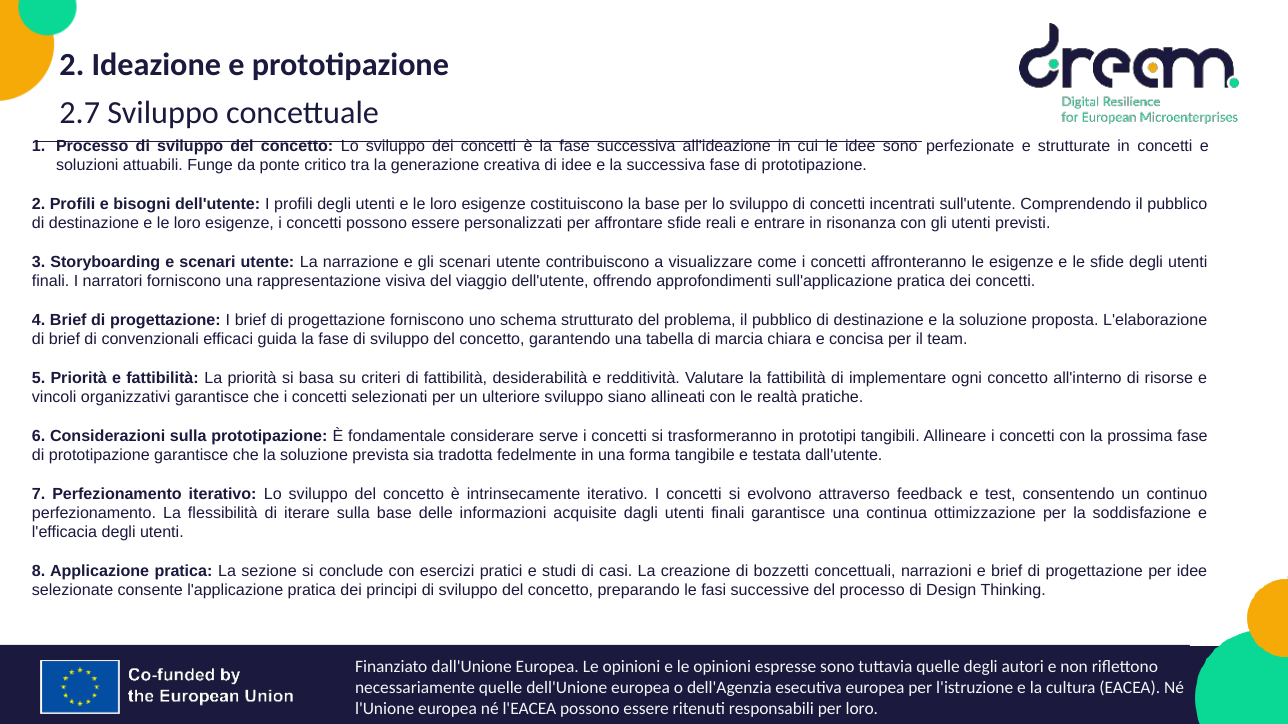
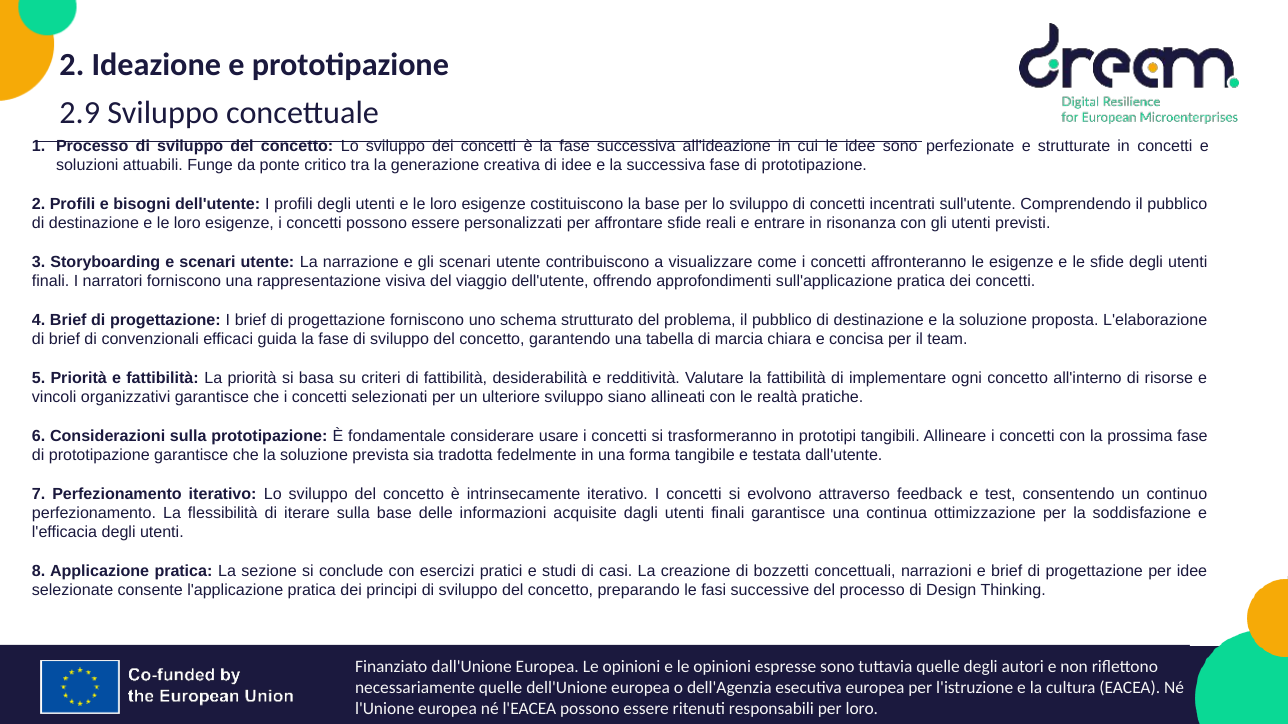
2.7: 2.7 -> 2.9
serve: serve -> usare
